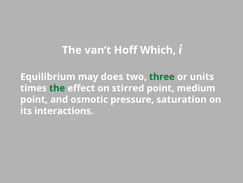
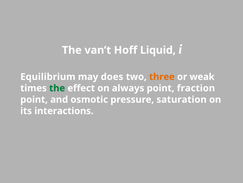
Which: Which -> Liquid
three colour: green -> orange
units: units -> weak
stirred: stirred -> always
medium: medium -> fraction
